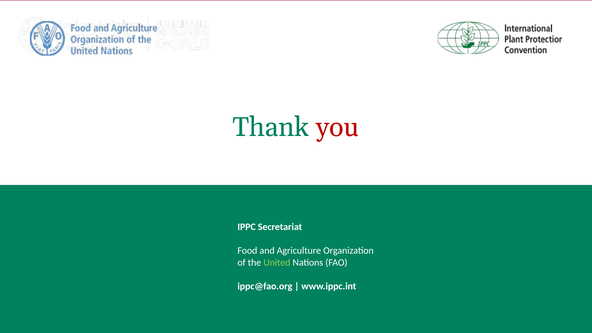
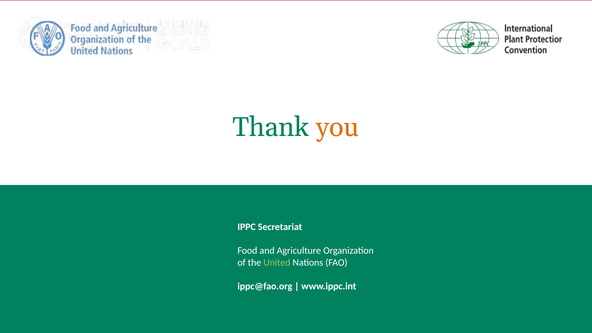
you colour: red -> orange
